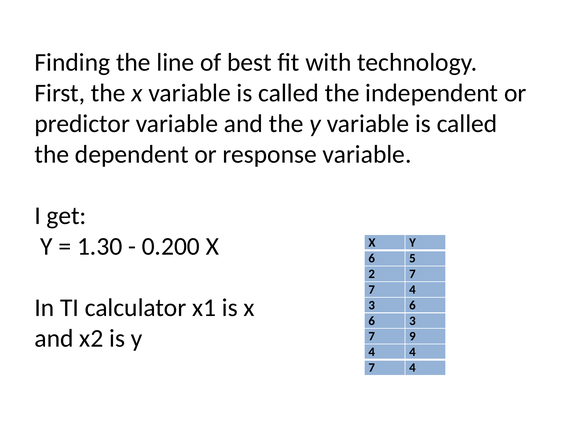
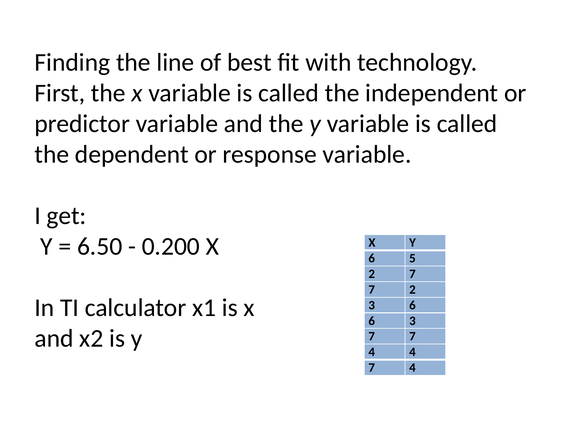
1.30: 1.30 -> 6.50
4 at (412, 290): 4 -> 2
9 at (412, 337): 9 -> 7
